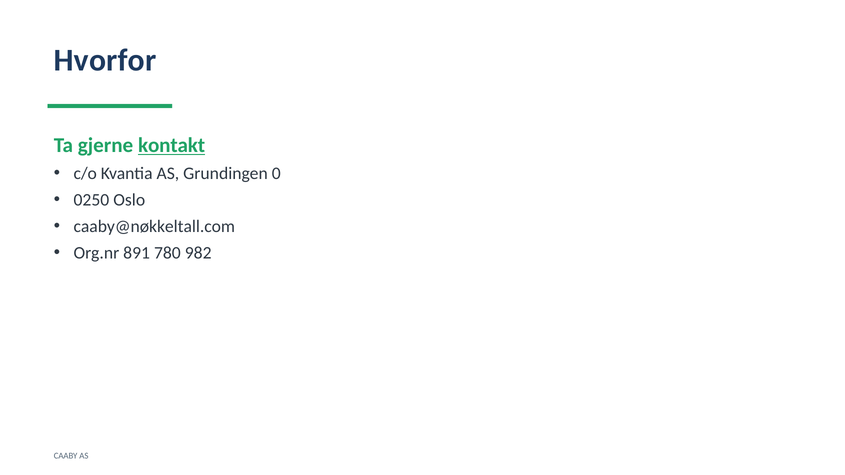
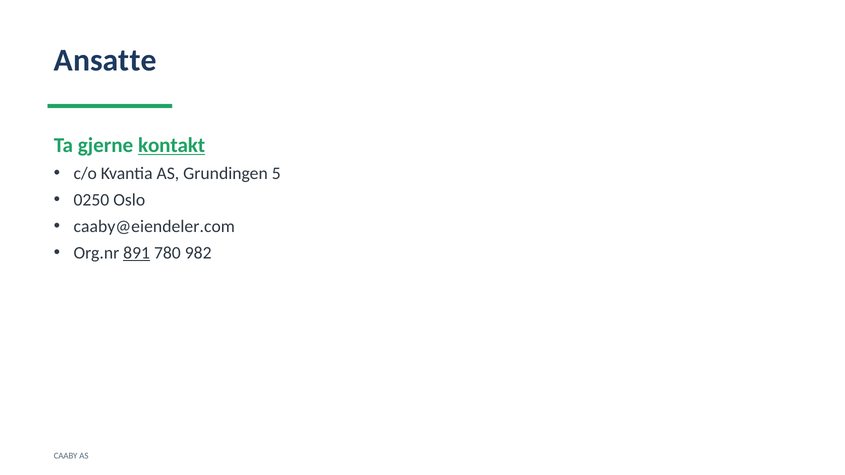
Hvorfor: Hvorfor -> Ansatte
0: 0 -> 5
caaby@nøkkeltall.com: caaby@nøkkeltall.com -> caaby@eiendeler.com
891 underline: none -> present
